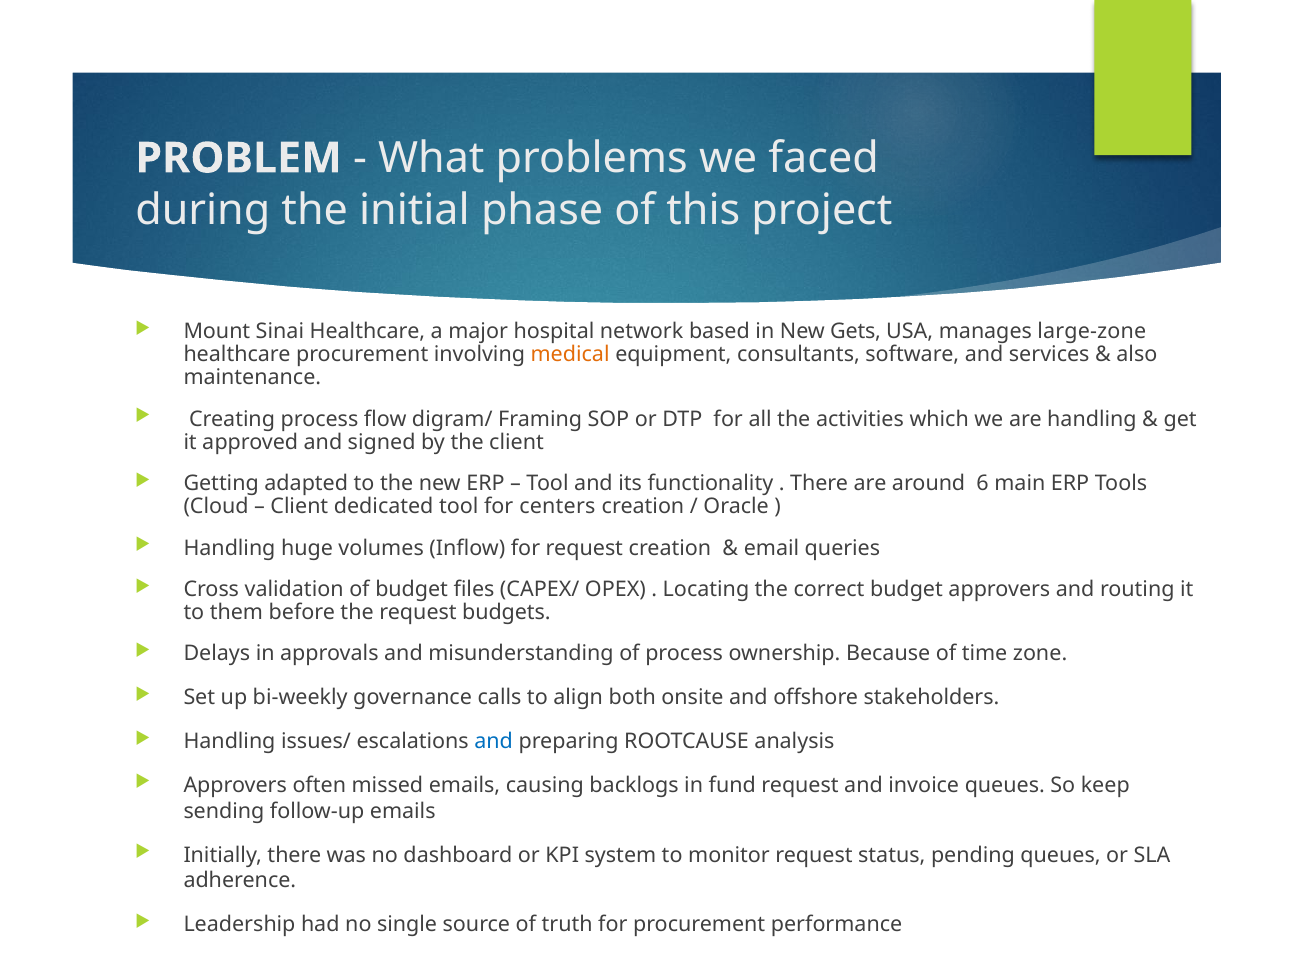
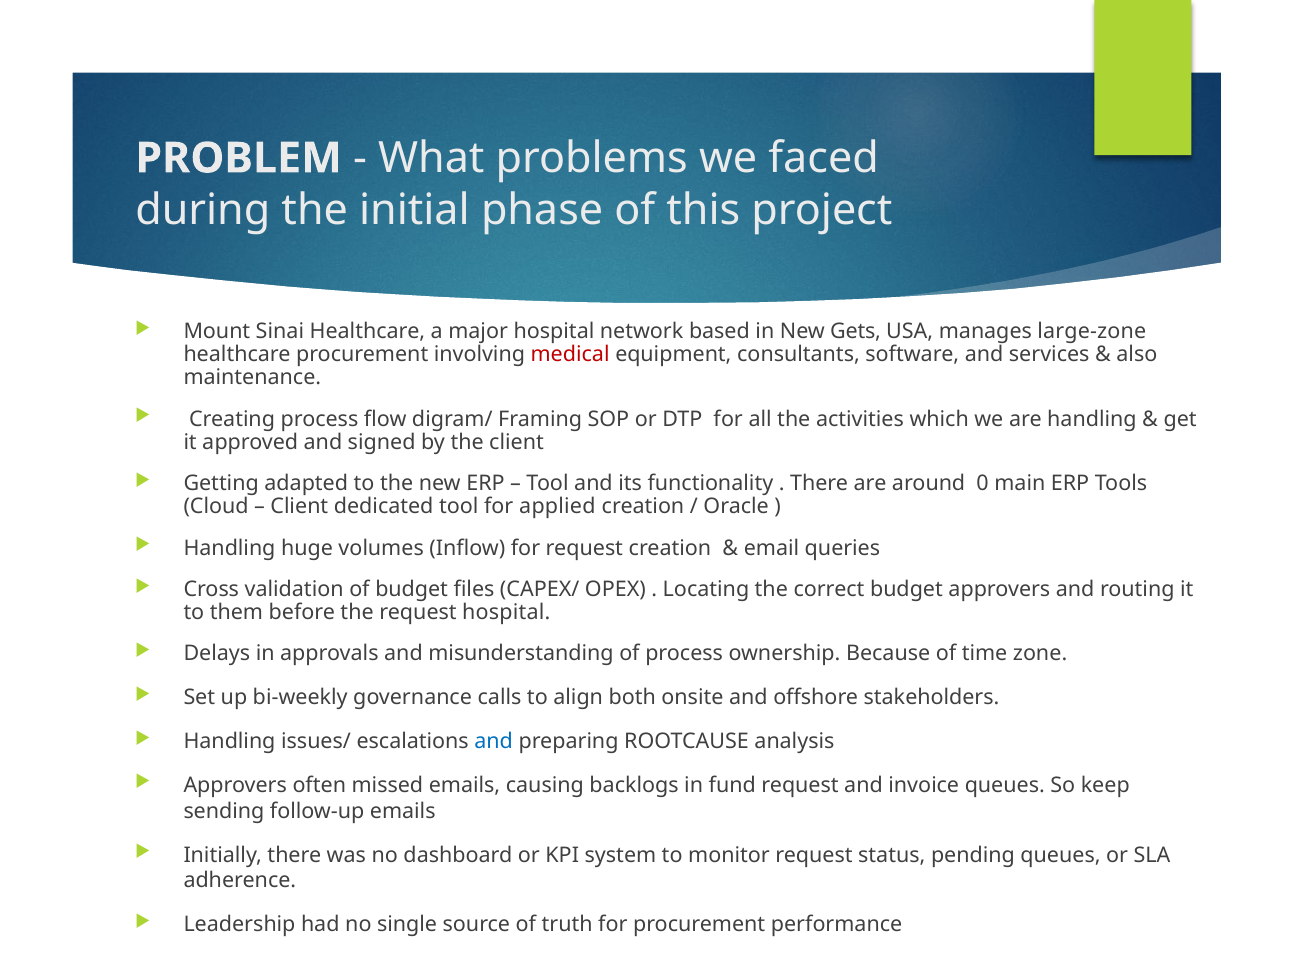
medical colour: orange -> red
6: 6 -> 0
centers: centers -> applied
request budgets: budgets -> hospital
